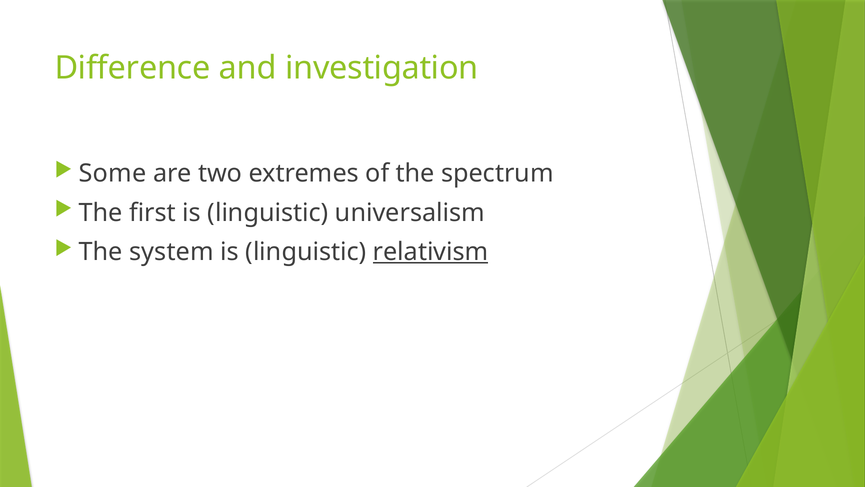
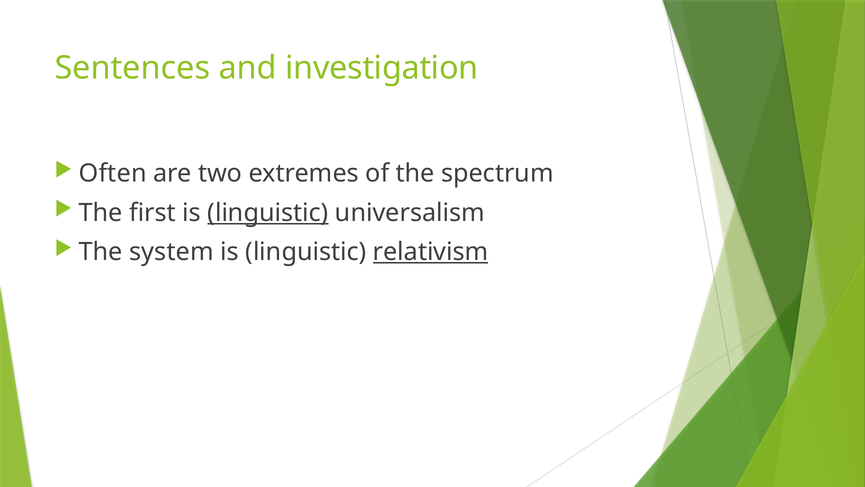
Difference: Difference -> Sentences
Some: Some -> Often
linguistic at (268, 213) underline: none -> present
